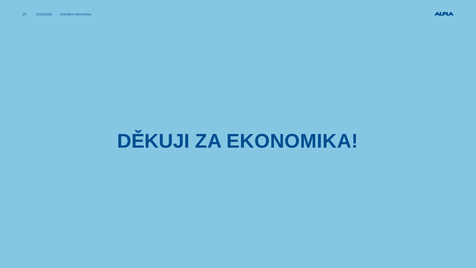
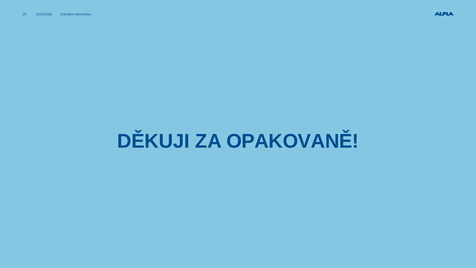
ZA EKONOMIKA: EKONOMIKA -> OPAKOVANĚ
